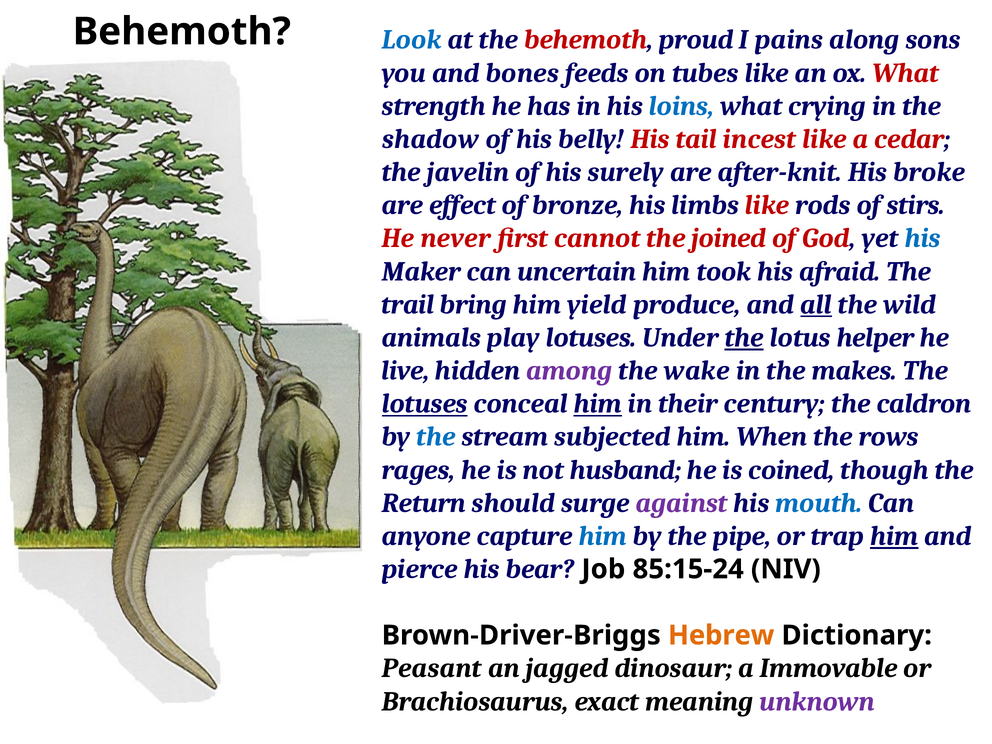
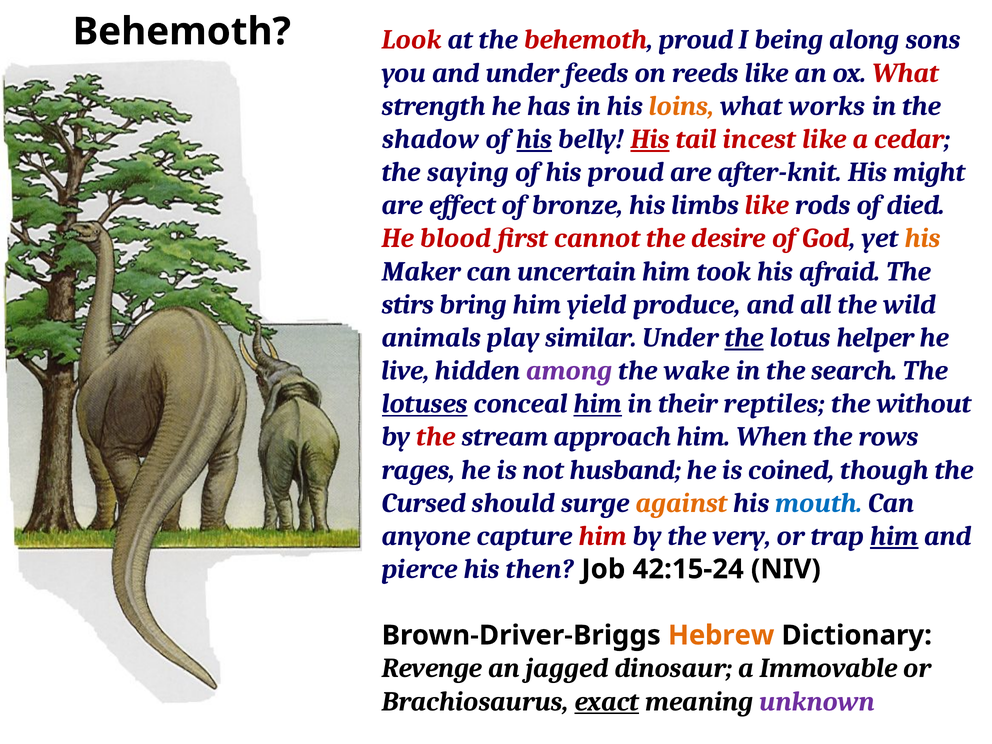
Look colour: blue -> red
pains: pains -> being
and bones: bones -> under
tubes: tubes -> reeds
loins colour: blue -> orange
crying: crying -> works
his at (534, 139) underline: none -> present
His at (650, 139) underline: none -> present
javelin: javelin -> saying
his surely: surely -> proud
broke: broke -> might
stirs: stirs -> died
never: never -> blood
joined: joined -> desire
his at (922, 238) colour: blue -> orange
trail: trail -> stirs
all underline: present -> none
play lotuses: lotuses -> similar
makes: makes -> search
century: century -> reptiles
caldron: caldron -> without
the at (436, 437) colour: blue -> red
subjected: subjected -> approach
Return: Return -> Cursed
against colour: purple -> orange
him at (603, 536) colour: blue -> red
pipe: pipe -> very
bear: bear -> then
85:15-24: 85:15-24 -> 42:15-24
Peasant: Peasant -> Revenge
exact underline: none -> present
